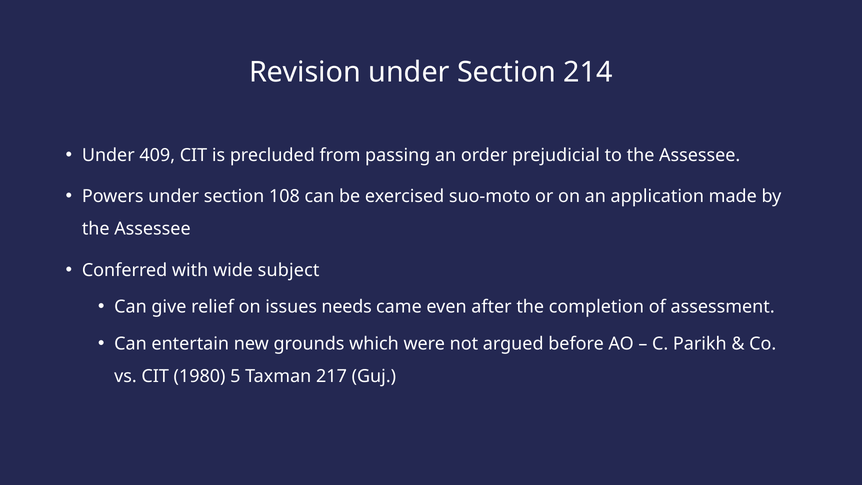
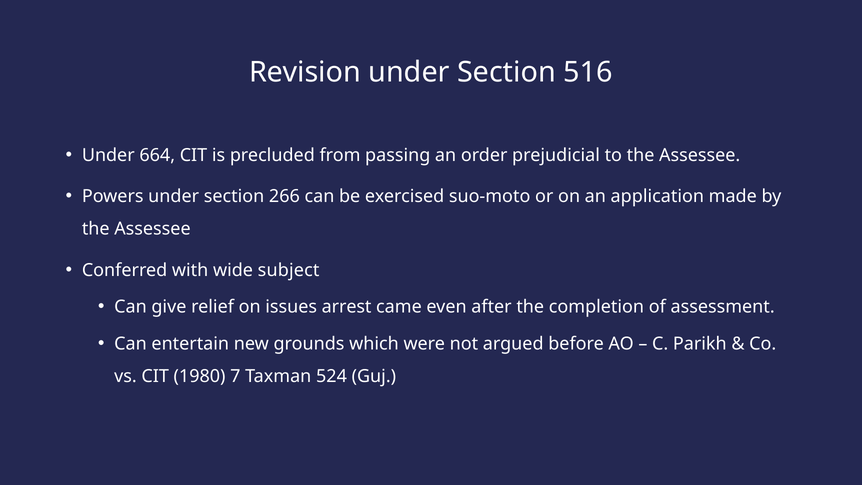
214: 214 -> 516
409: 409 -> 664
108: 108 -> 266
needs: needs -> arrest
5: 5 -> 7
217: 217 -> 524
